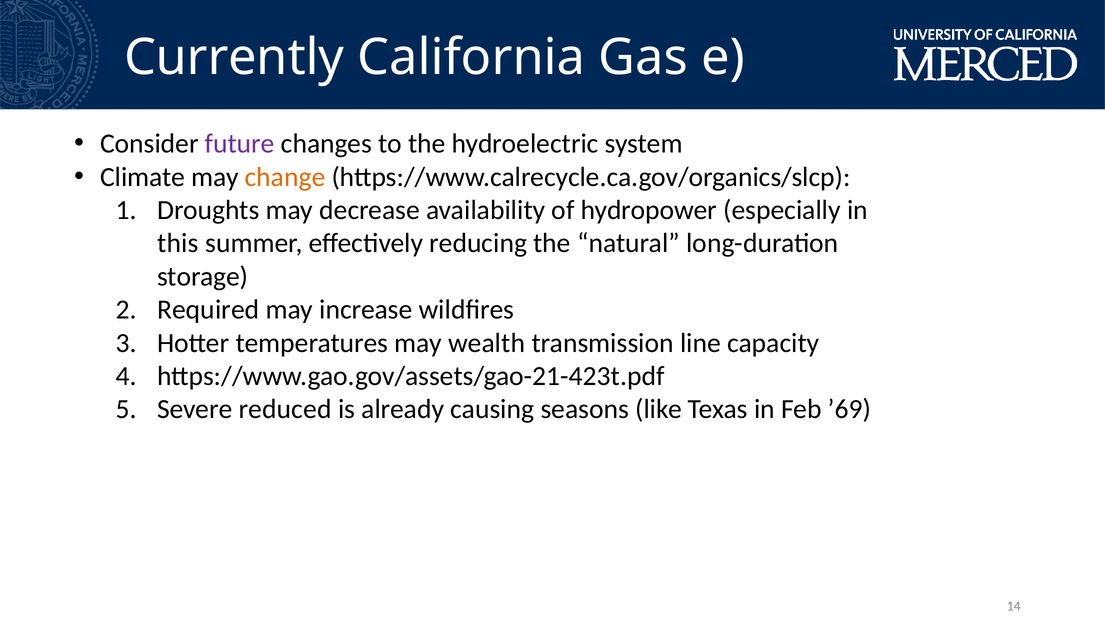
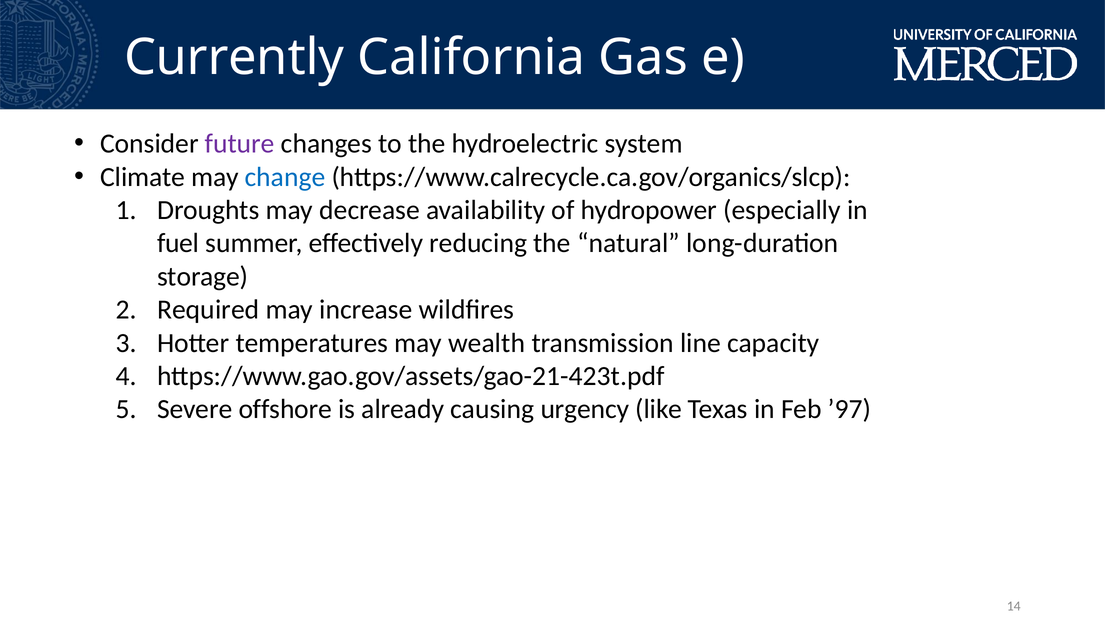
change colour: orange -> blue
this: this -> fuel
reduced: reduced -> offshore
seasons: seasons -> urgency
’69: ’69 -> ’97
